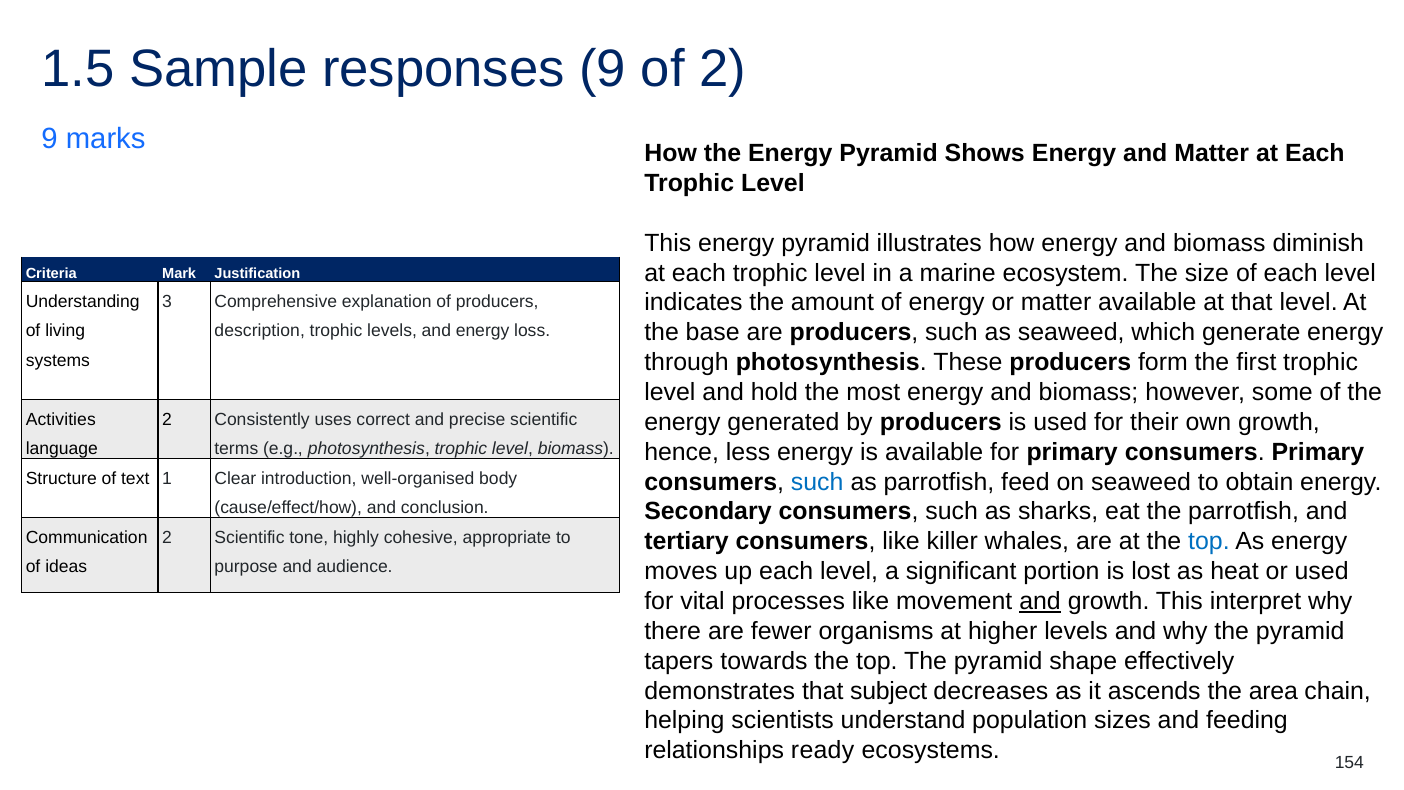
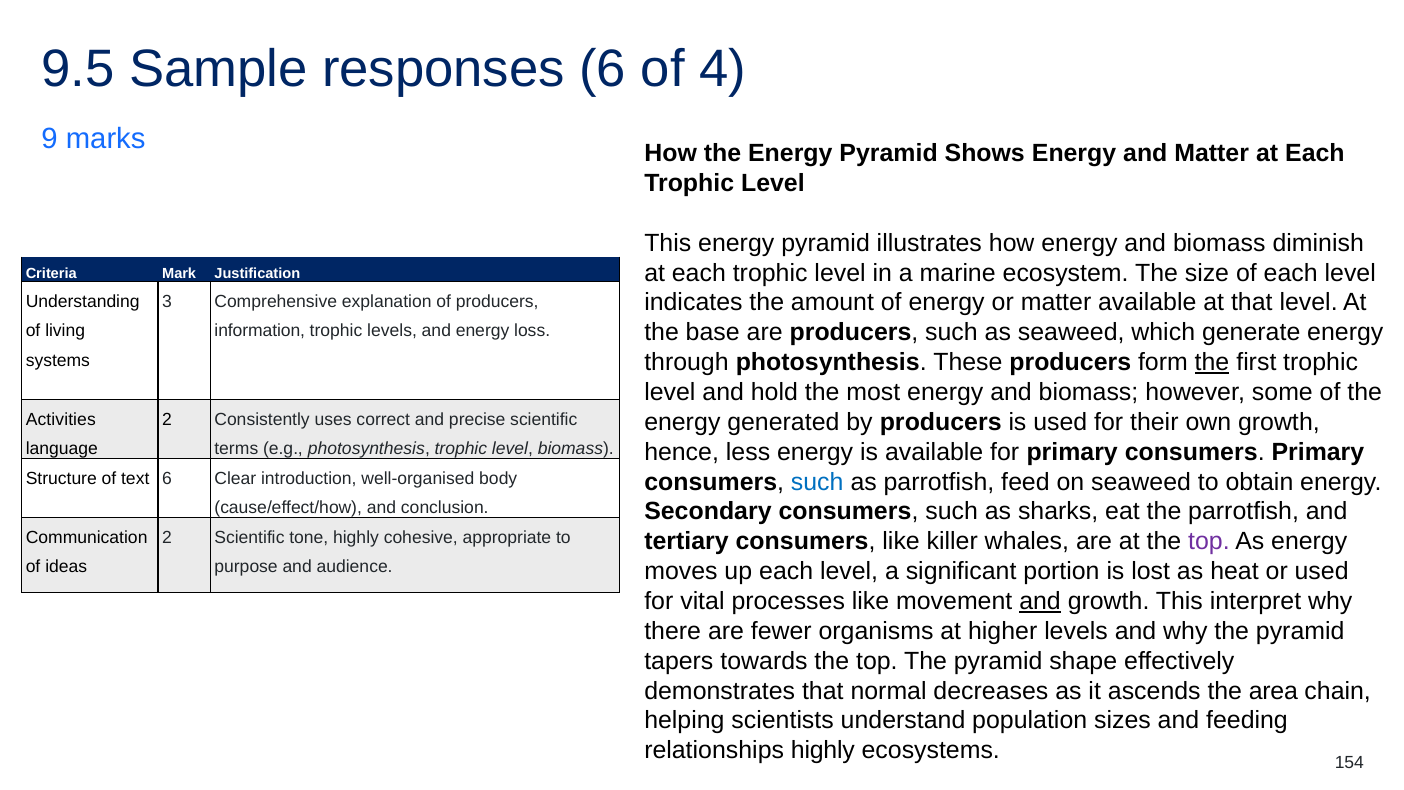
1.5: 1.5 -> 9.5
responses 9: 9 -> 6
of 2: 2 -> 4
description: description -> information
the at (1212, 362) underline: none -> present
text 1: 1 -> 6
top at (1209, 541) colour: blue -> purple
subject: subject -> normal
relationships ready: ready -> highly
